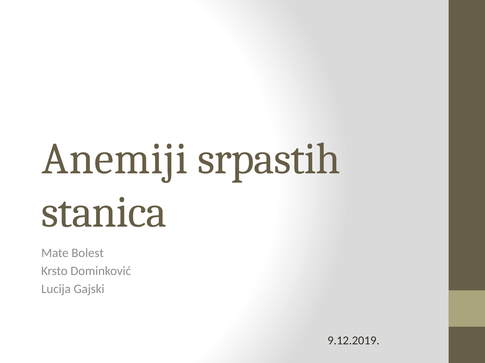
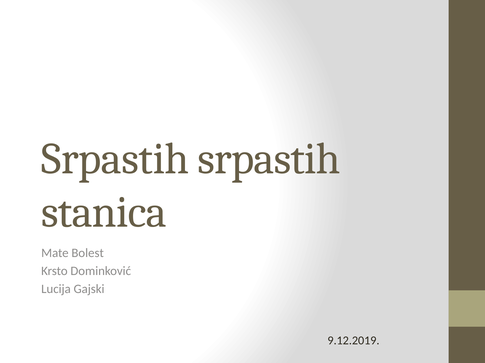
Anemiji at (115, 159): Anemiji -> Srpastih
